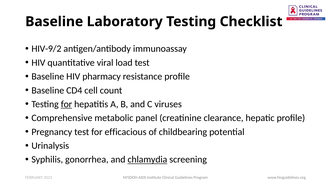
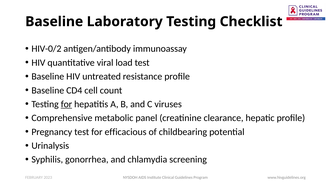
HIV-9/2: HIV-9/2 -> HIV-0/2
pharmacy: pharmacy -> untreated
chlamydia underline: present -> none
